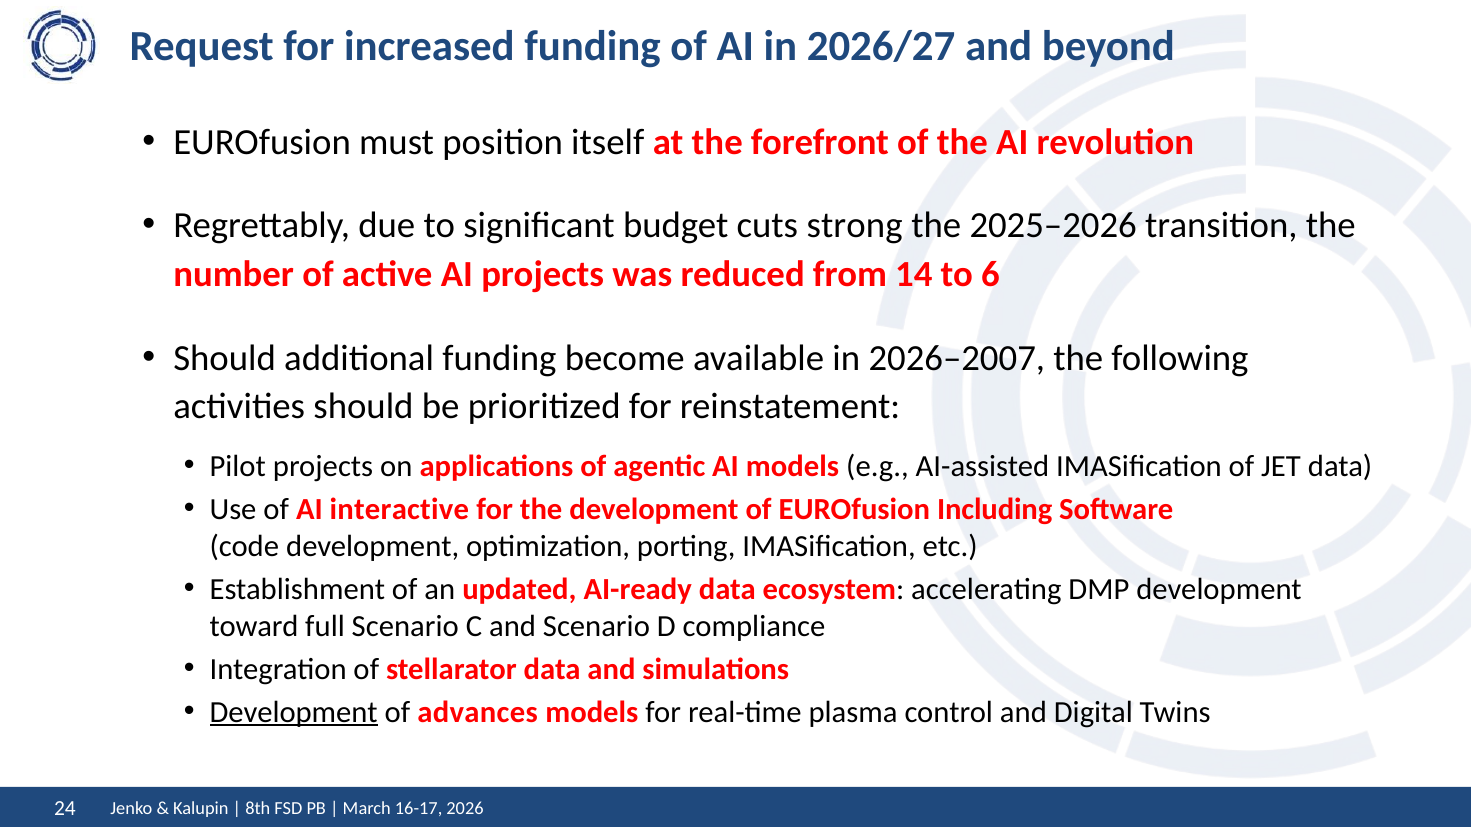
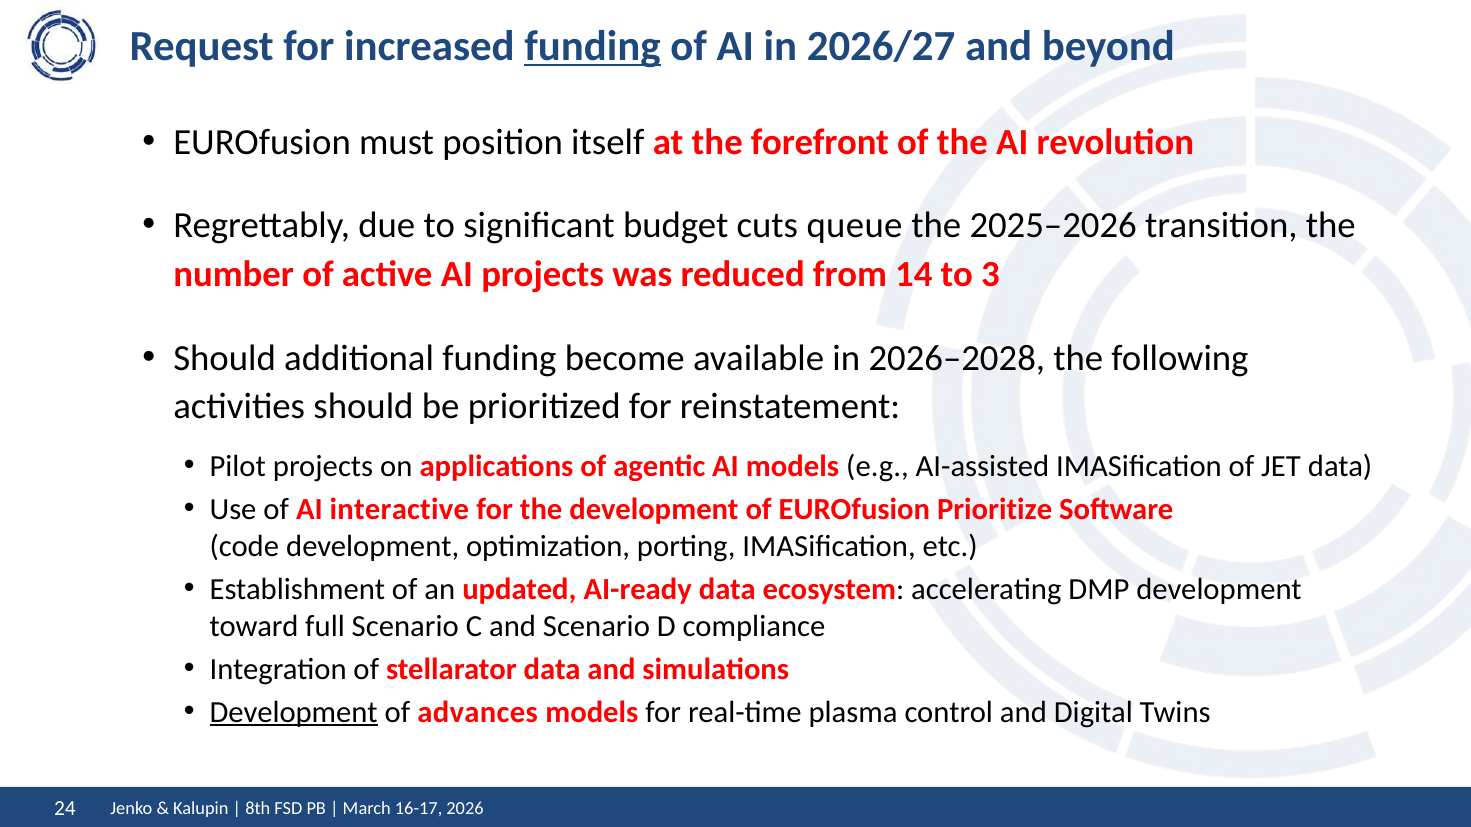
funding at (593, 46) underline: none -> present
strong: strong -> queue
6: 6 -> 3
2026–2007: 2026–2007 -> 2026–2028
Including: Including -> Prioritize
